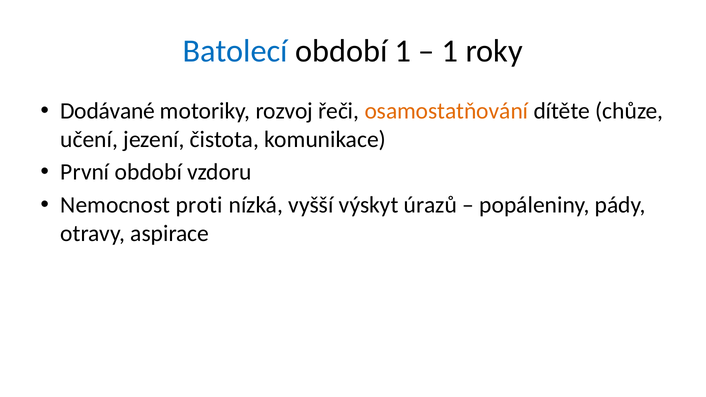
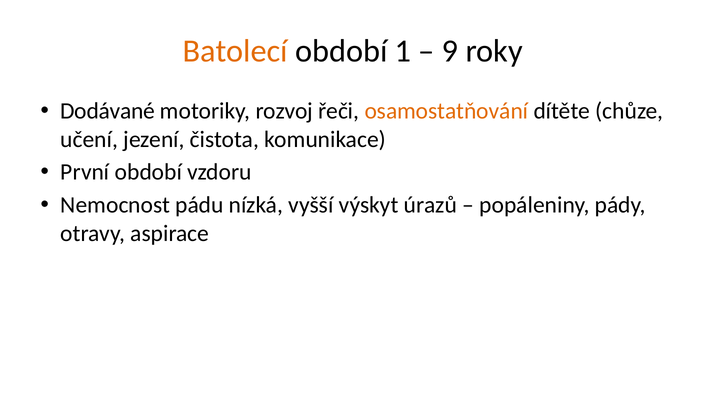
Batolecí colour: blue -> orange
1 at (450, 51): 1 -> 9
proti: proti -> pádu
